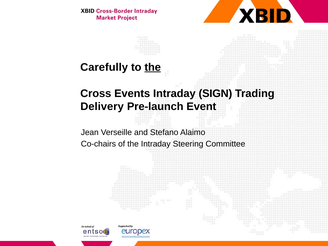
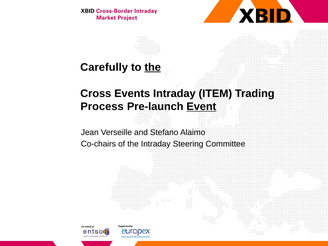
SIGN: SIGN -> ITEM
Delivery: Delivery -> Process
Event underline: none -> present
